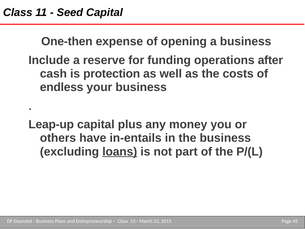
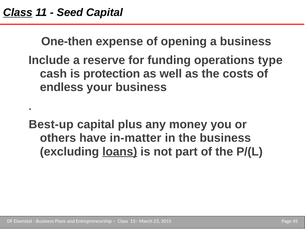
Class at (18, 12) underline: none -> present
after: after -> type
Leap-up: Leap-up -> Best-up
in-entails: in-entails -> in-matter
